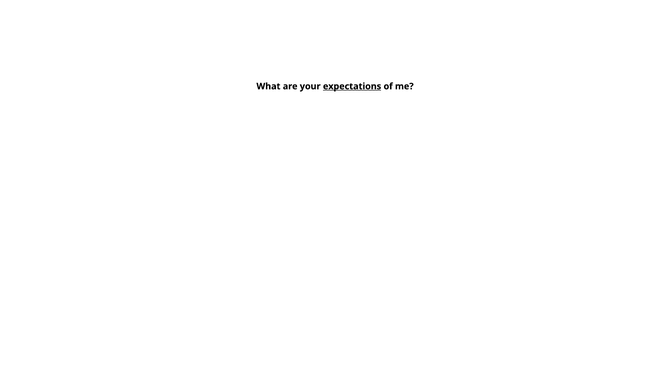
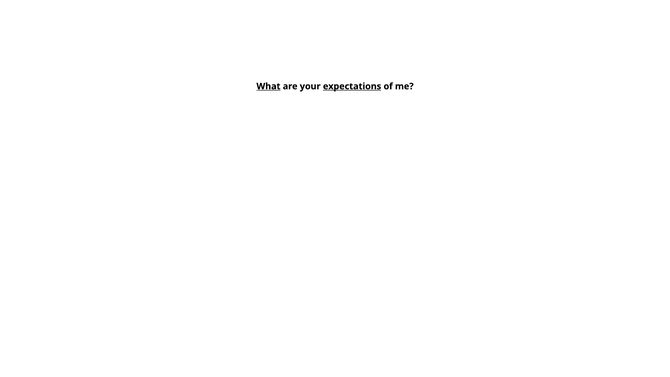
What underline: none -> present
